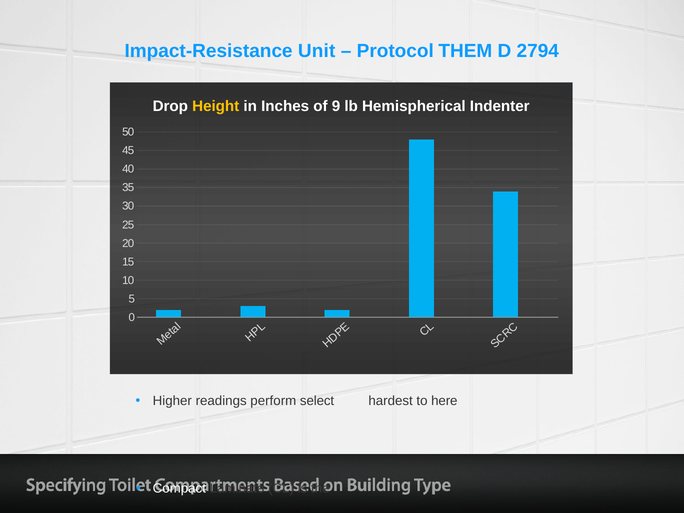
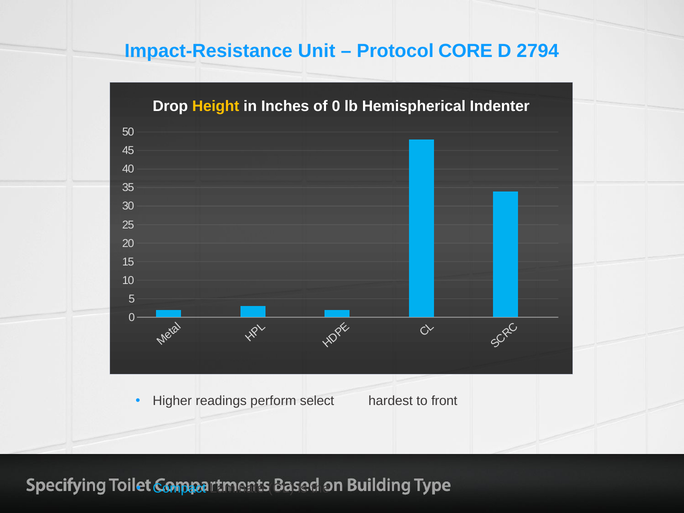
THEM: THEM -> CORE
of 9: 9 -> 0
here: here -> front
Compact colour: white -> light blue
